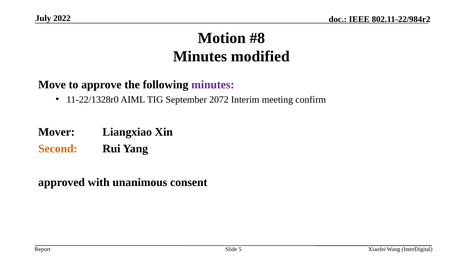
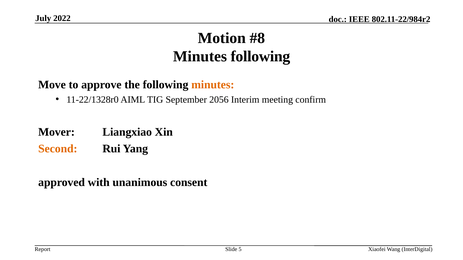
Minutes modified: modified -> following
minutes at (213, 85) colour: purple -> orange
2072: 2072 -> 2056
